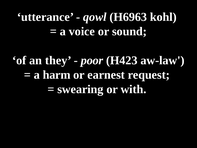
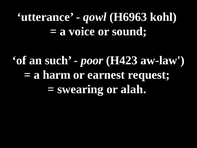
they: they -> such
with: with -> alah
